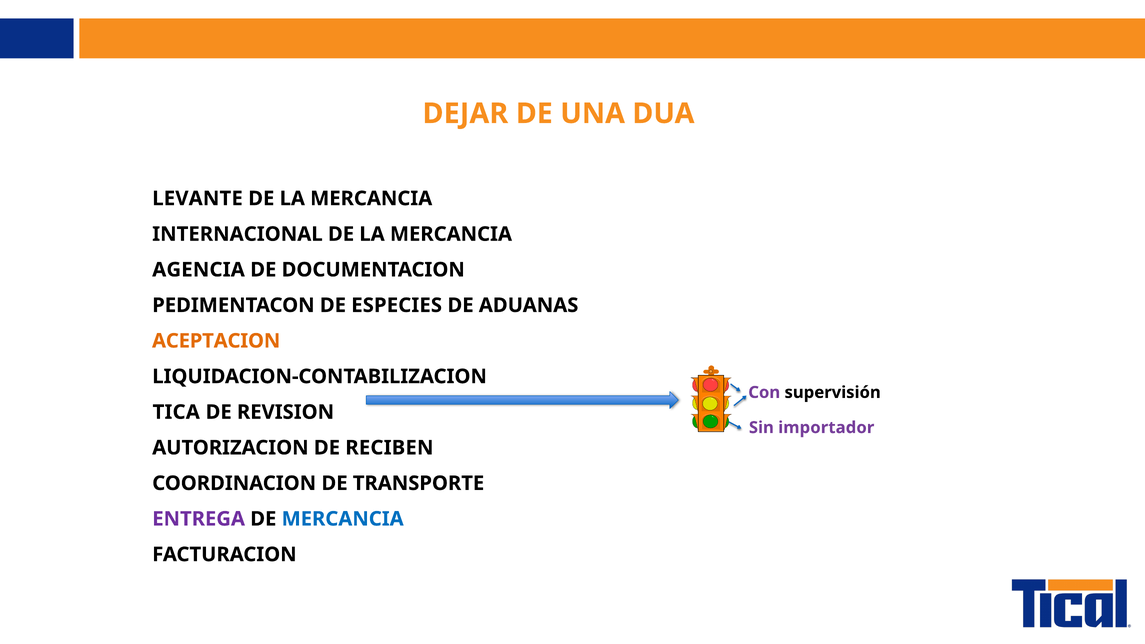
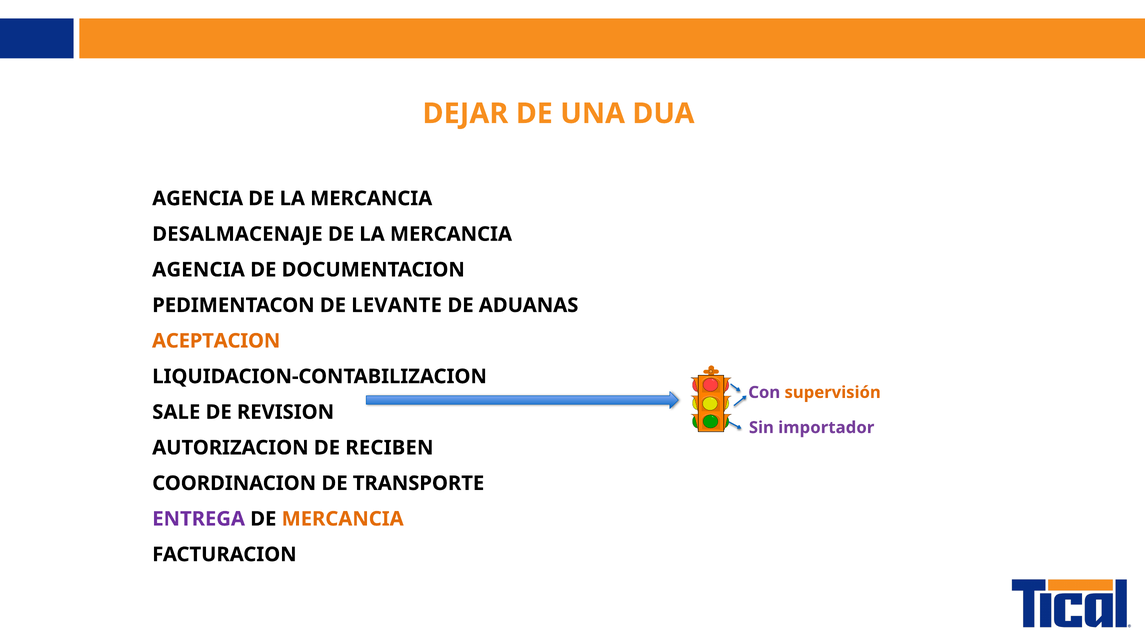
LEVANTE at (198, 199): LEVANTE -> AGENCIA
INTERNACIONAL: INTERNACIONAL -> DESALMACENAJE
ESPECIES: ESPECIES -> LEVANTE
supervisión colour: black -> orange
TICA: TICA -> SALE
MERCANCIA at (343, 519) colour: blue -> orange
